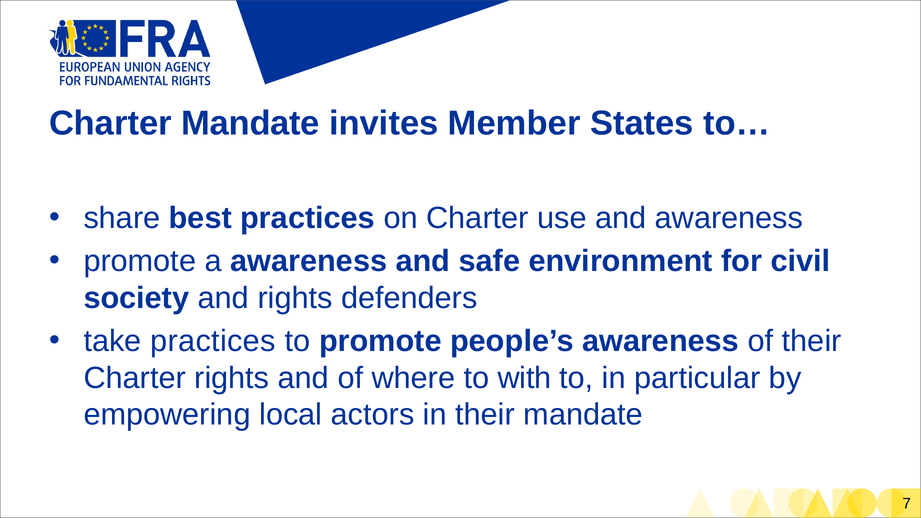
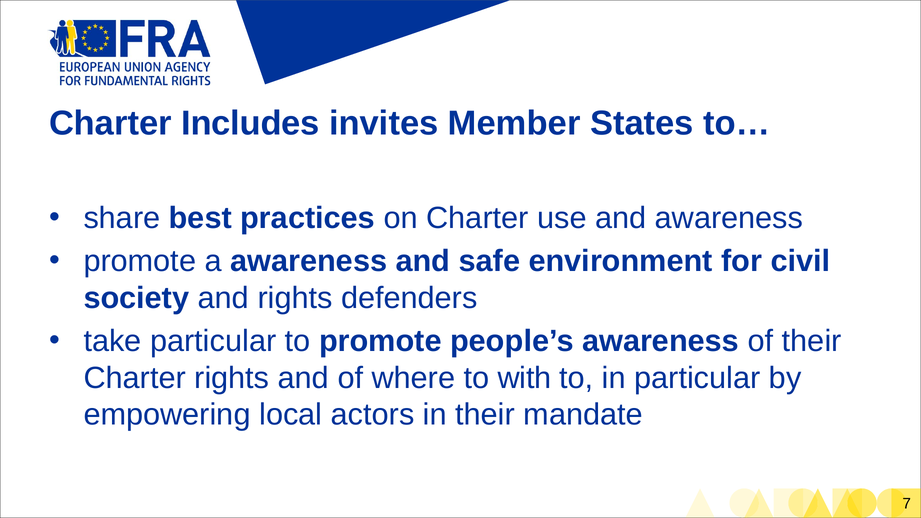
Charter Mandate: Mandate -> Includes
take practices: practices -> particular
